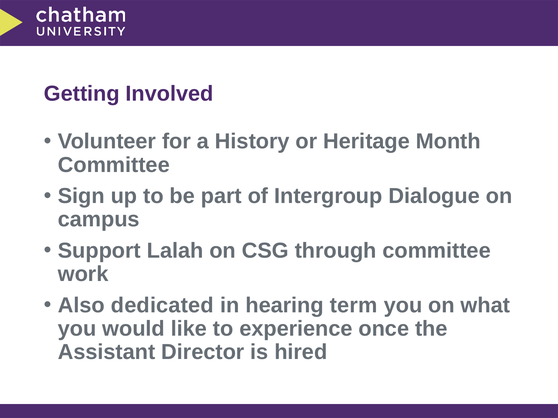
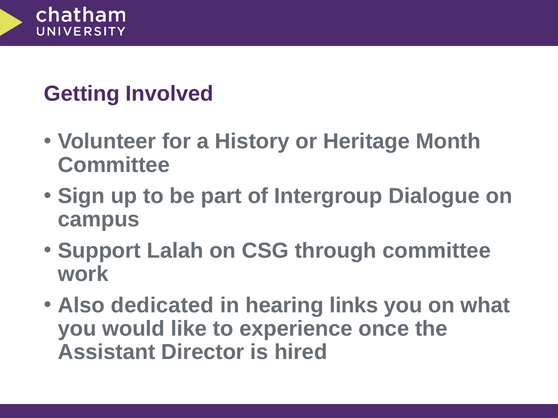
term: term -> links
